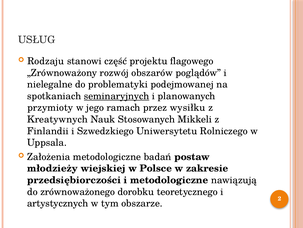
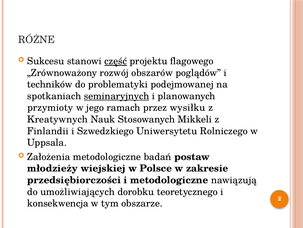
USŁUG: USŁUG -> RÓŻNE
Rodzaju: Rodzaju -> Sukcesu
część underline: none -> present
nielegalne: nielegalne -> techników
zrównoważonego: zrównoważonego -> umożliwiających
artystycznych: artystycznych -> konsekwencja
